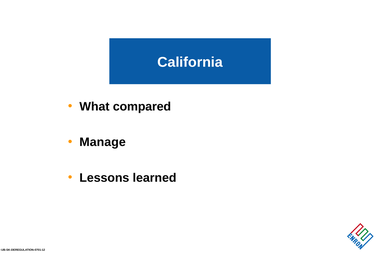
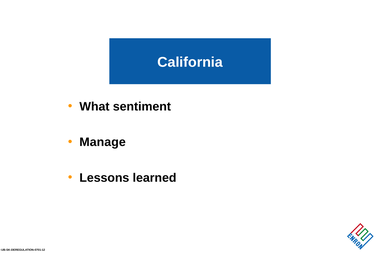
compared: compared -> sentiment
